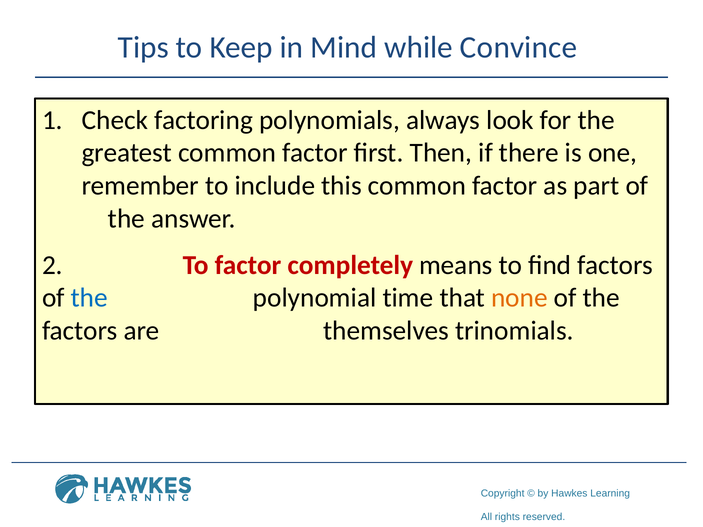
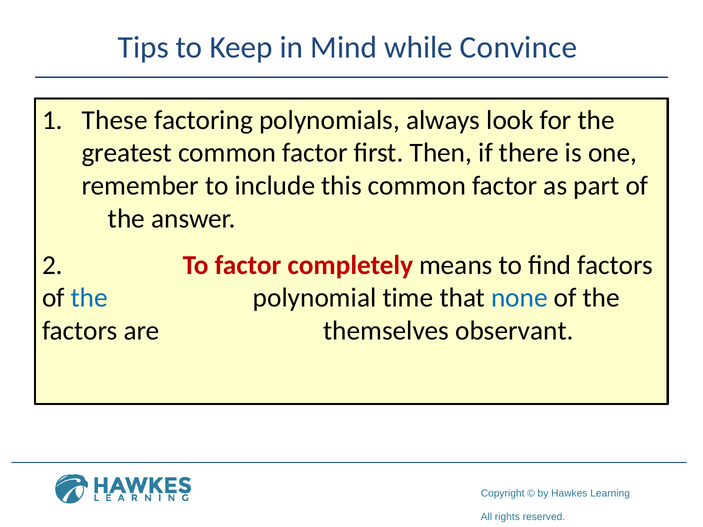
Check: Check -> These
none colour: orange -> blue
trinomials: trinomials -> observant
